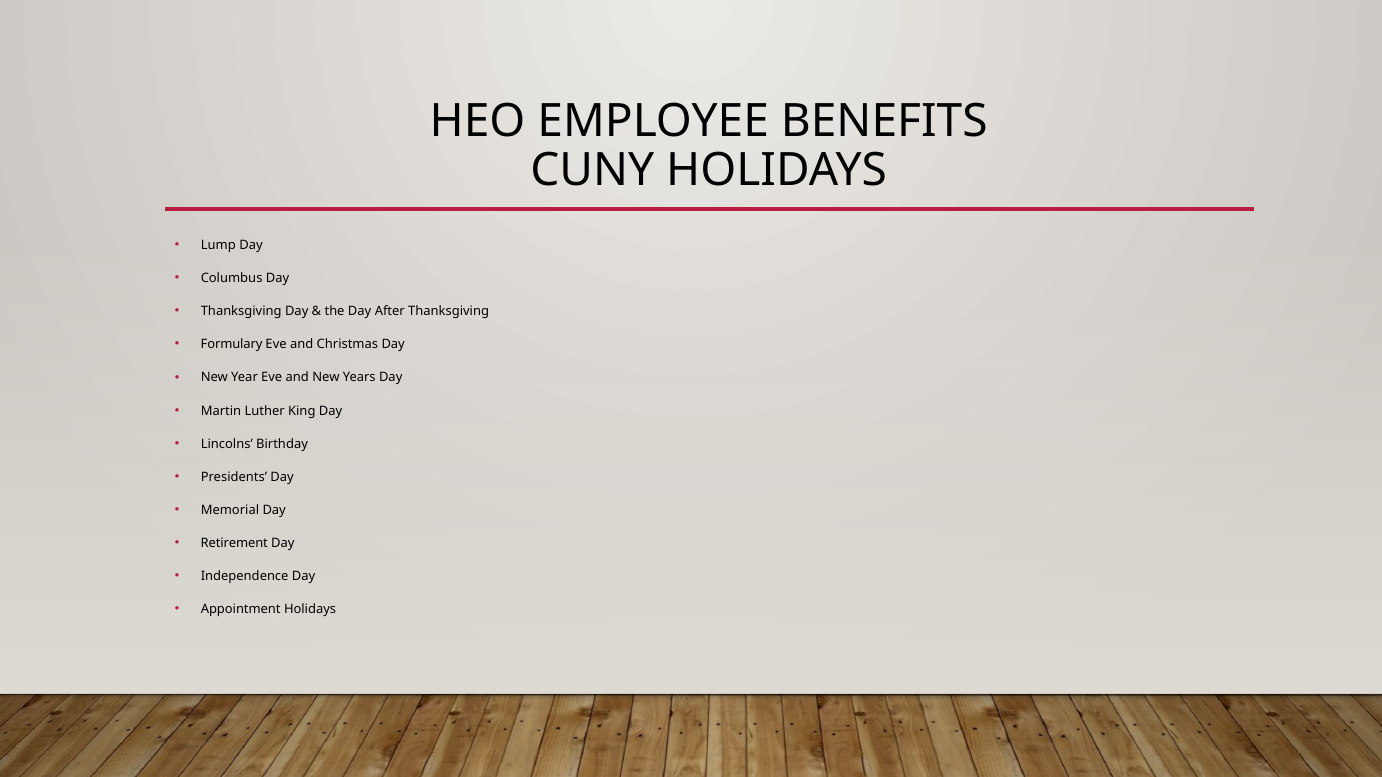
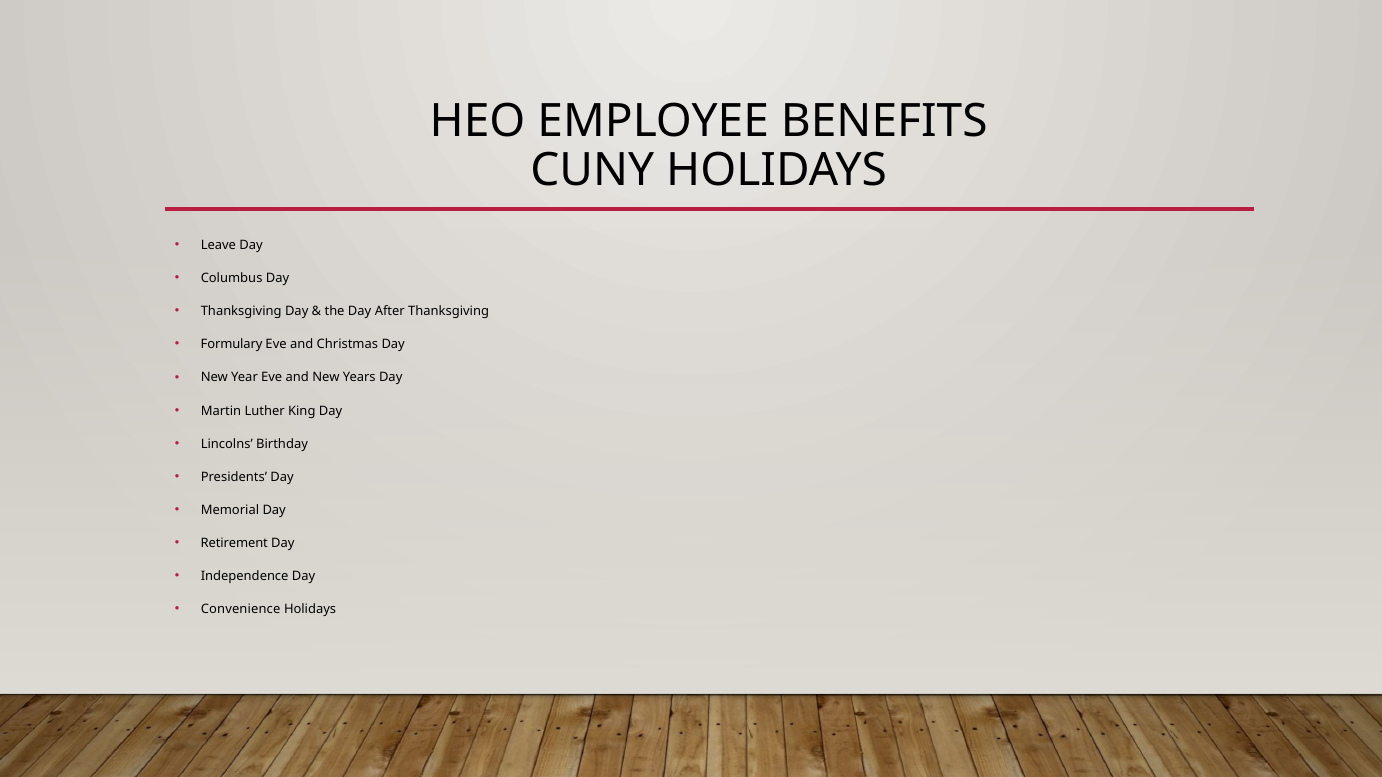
Lump: Lump -> Leave
Appointment: Appointment -> Convenience
